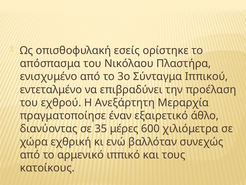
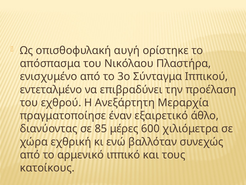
εσείς: εσείς -> αυγή
35: 35 -> 85
